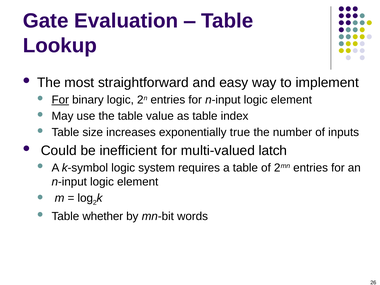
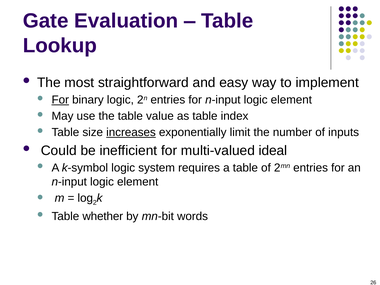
increases underline: none -> present
true: true -> limit
latch: latch -> ideal
